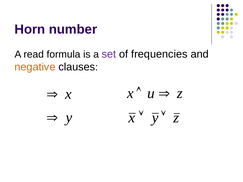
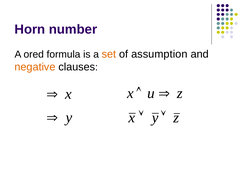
read: read -> ored
set colour: purple -> orange
frequencies: frequencies -> assumption
